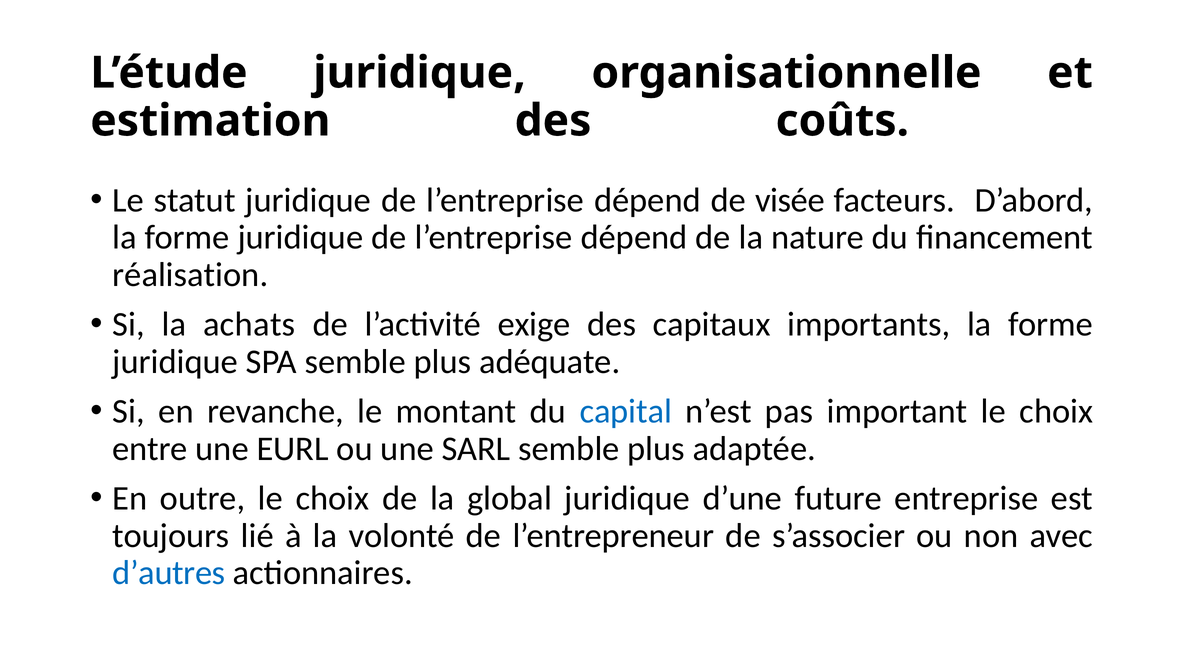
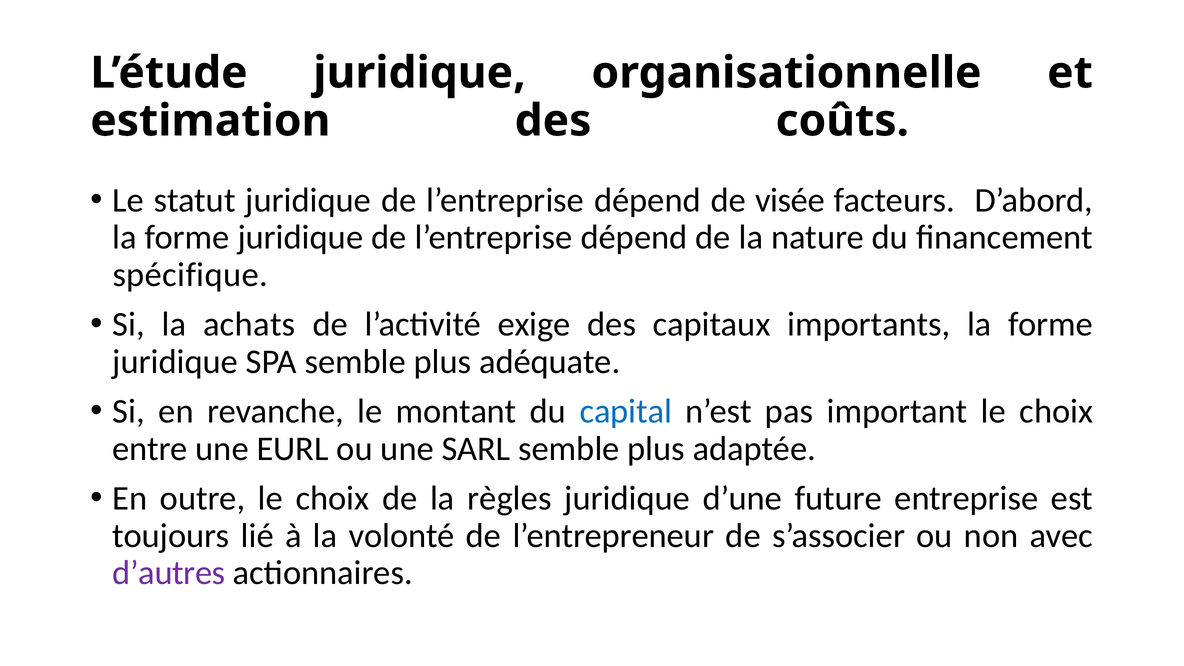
réalisation: réalisation -> spécifique
global: global -> règles
d’autres colour: blue -> purple
